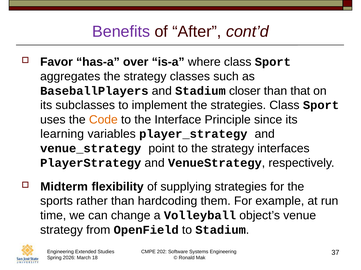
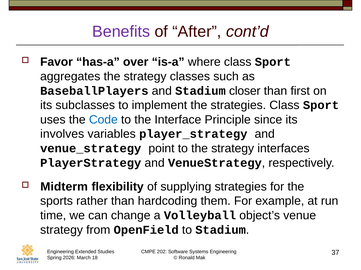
that: that -> first
Code colour: orange -> blue
learning: learning -> involves
